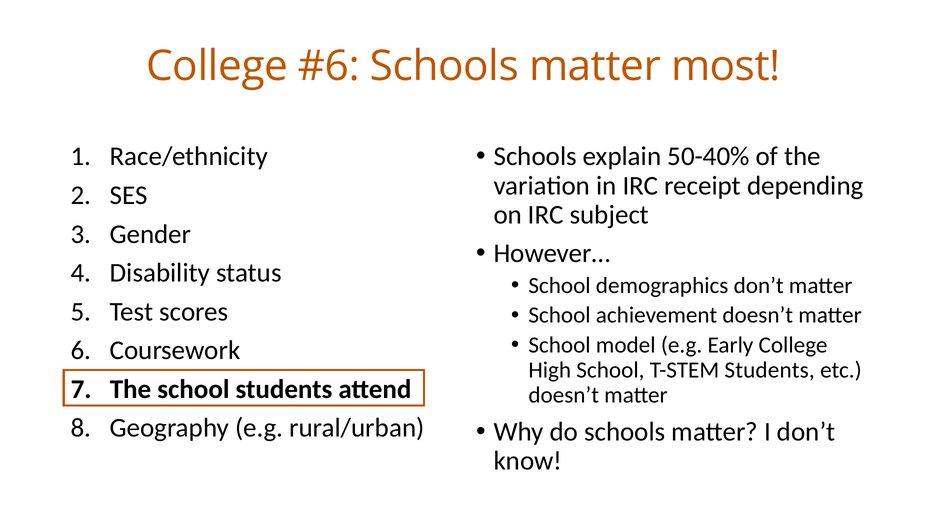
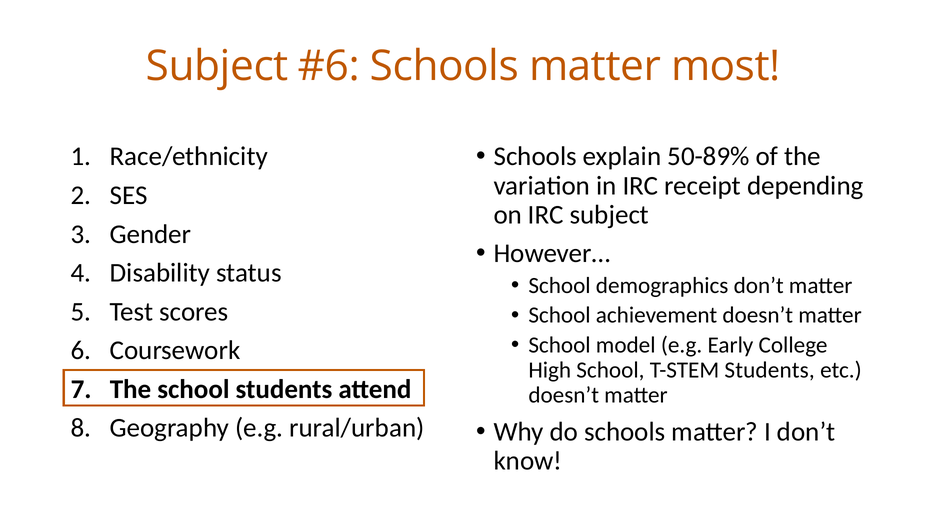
College at (217, 67): College -> Subject
50-40%: 50-40% -> 50-89%
